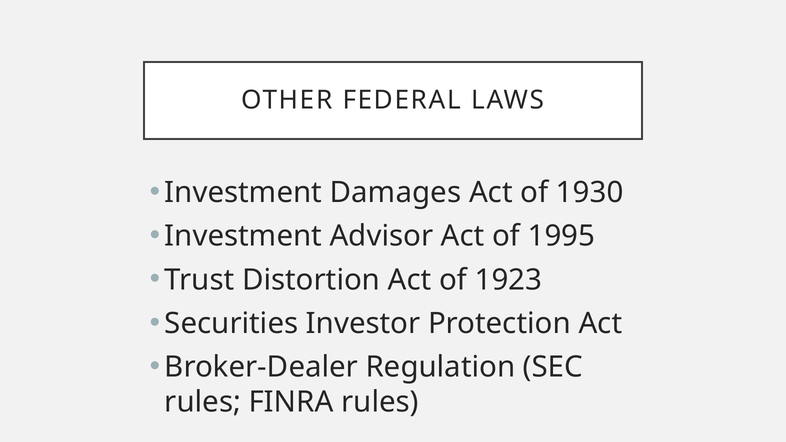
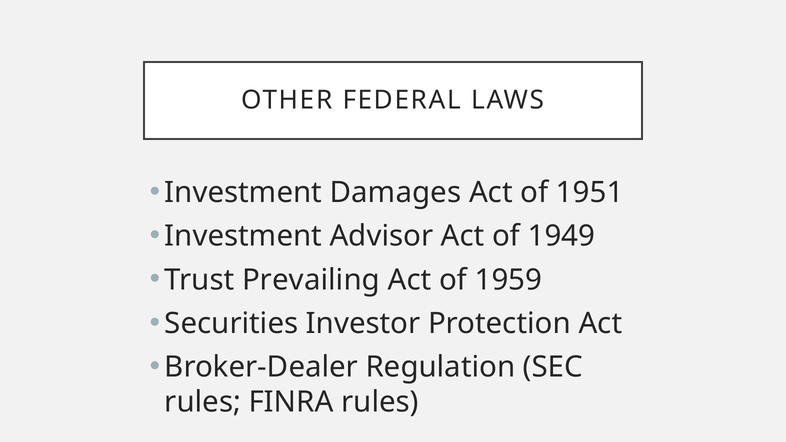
1930: 1930 -> 1951
1995: 1995 -> 1949
Distortion: Distortion -> Prevailing
1923: 1923 -> 1959
